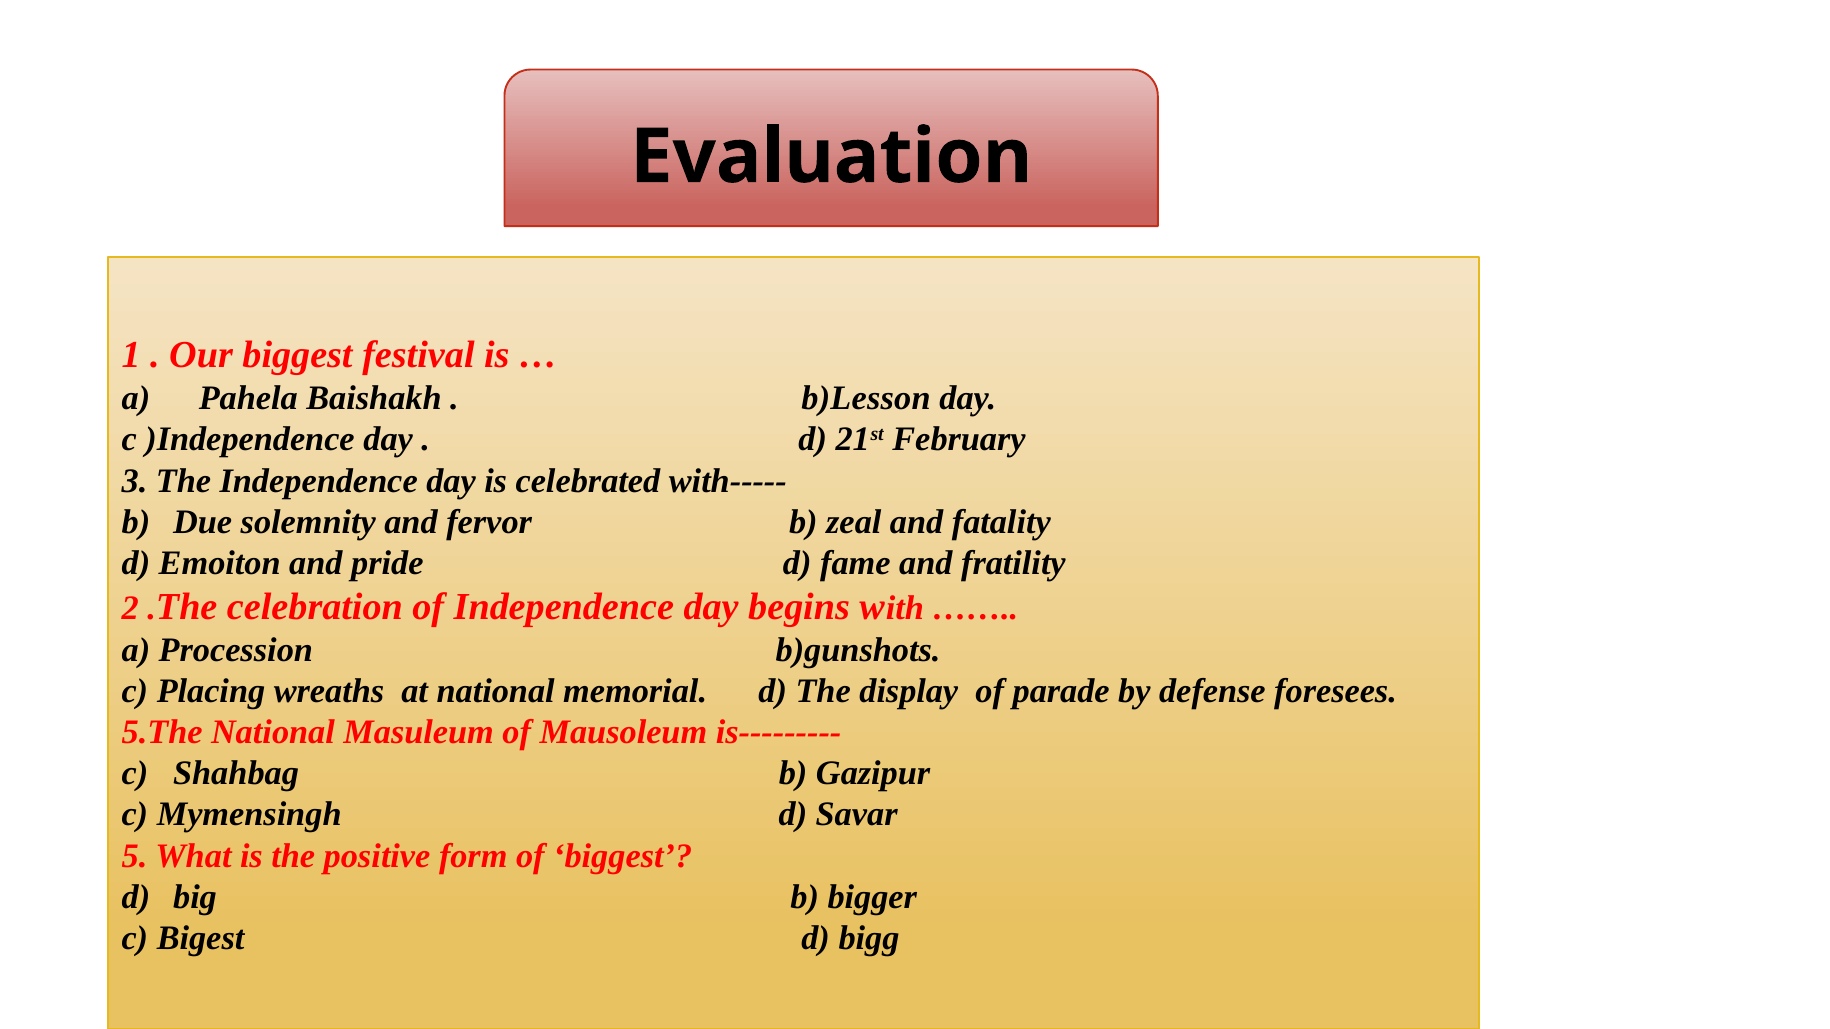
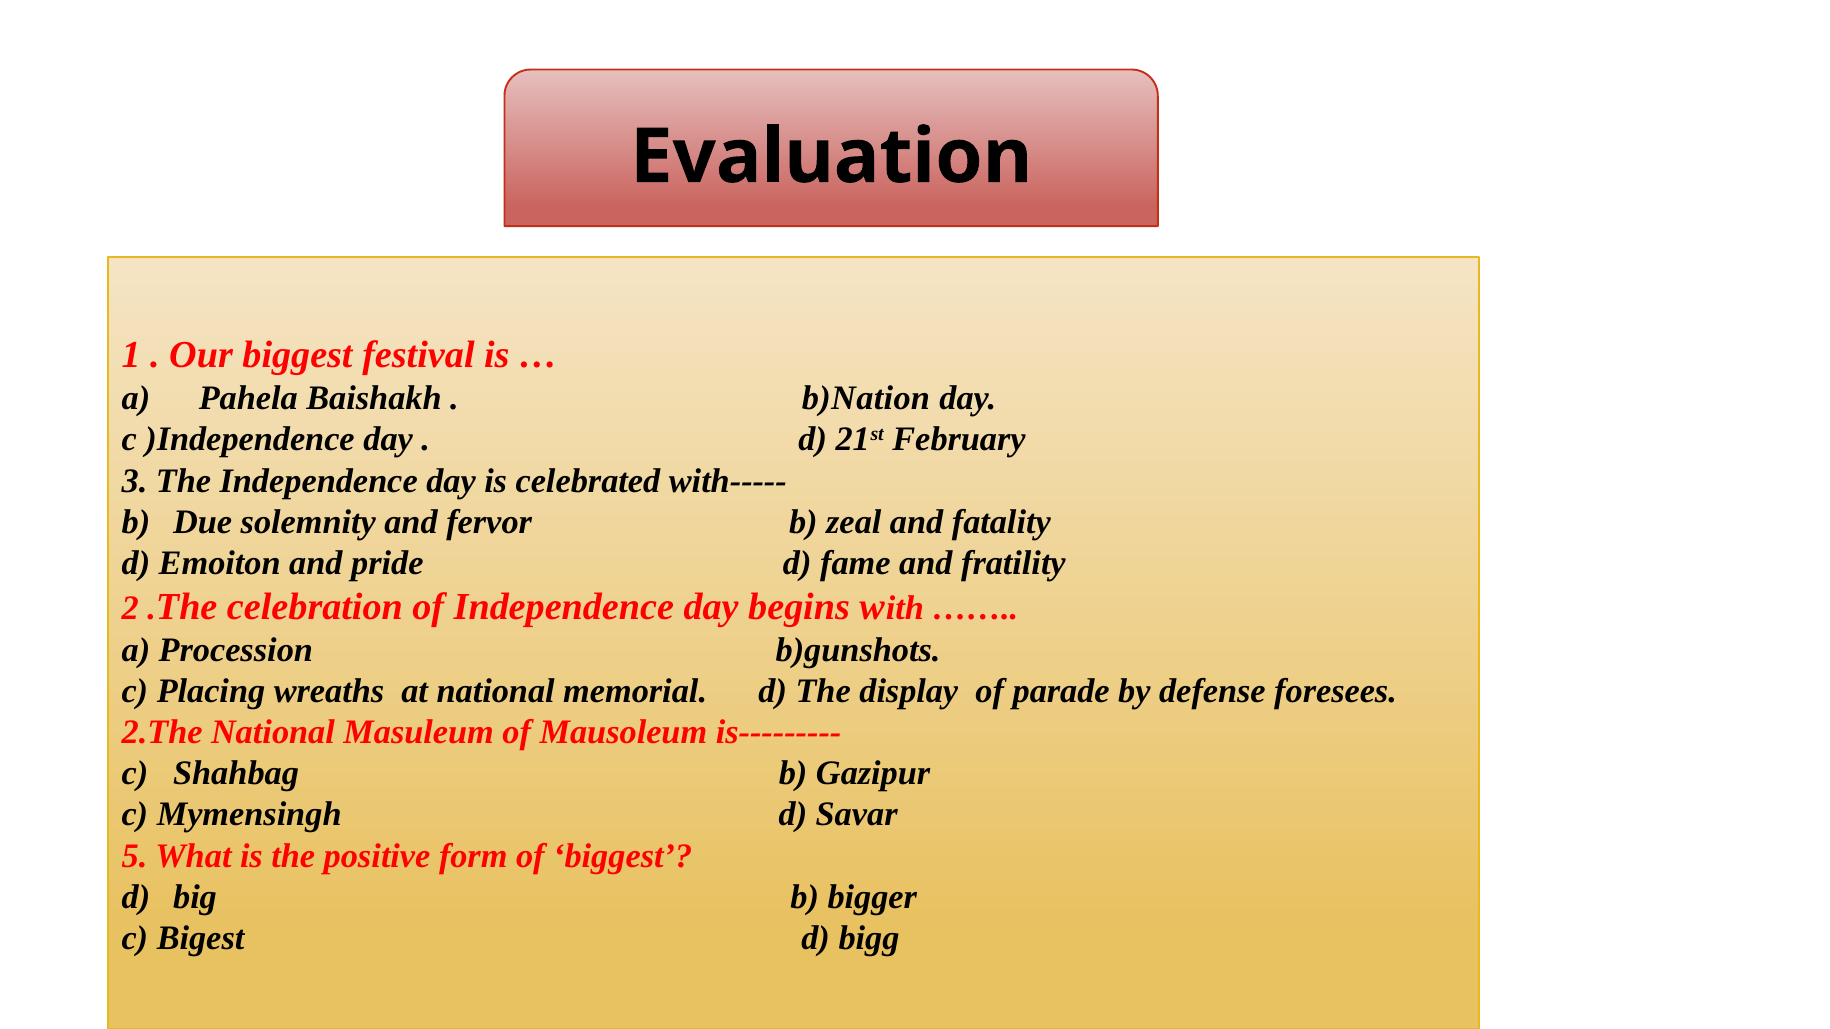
b)Lesson: b)Lesson -> b)Nation
5.The: 5.The -> 2.The
